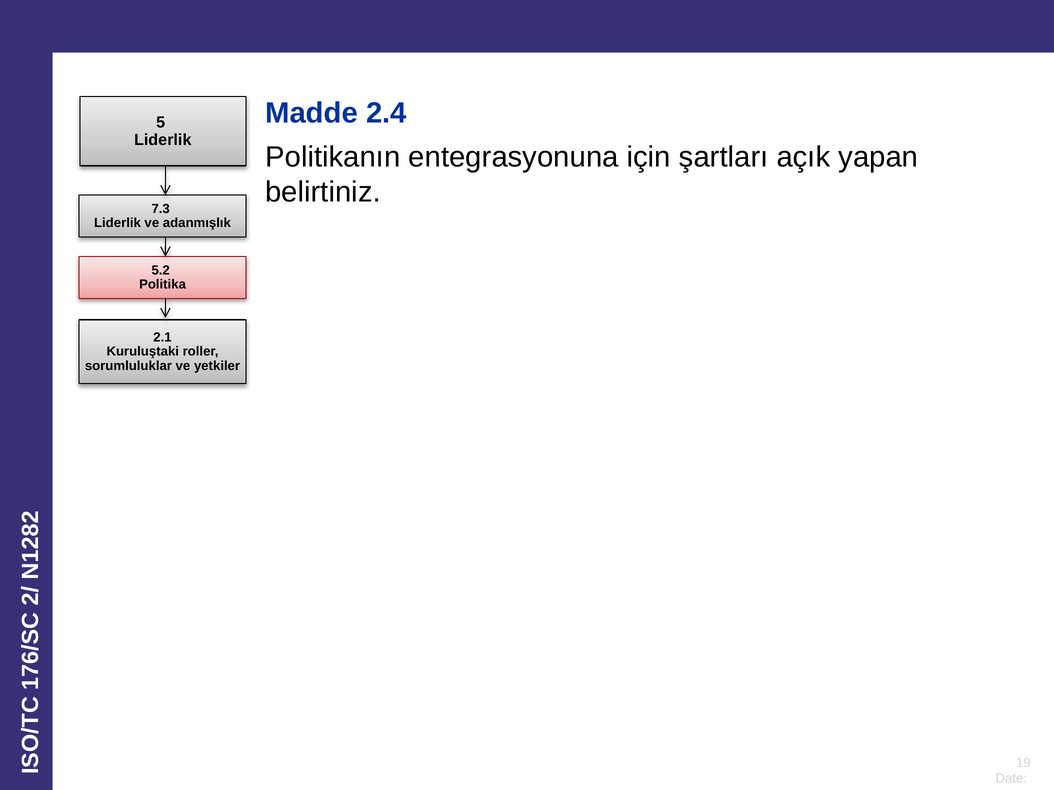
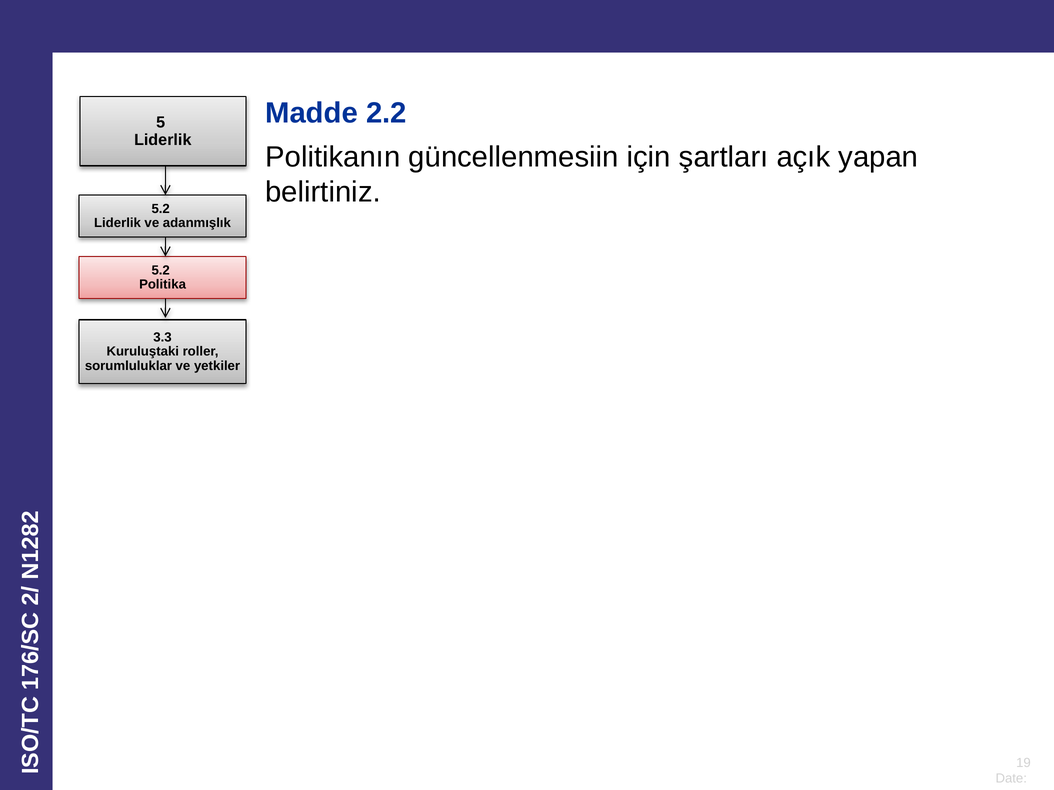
2.4: 2.4 -> 2.2
entegrasyonuna: entegrasyonuna -> güncellenmesiin
7.3 at (161, 209): 7.3 -> 5.2
2.1: 2.1 -> 3.3
